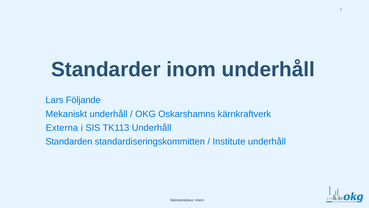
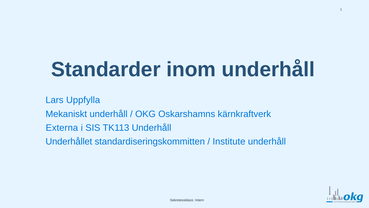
Följande: Följande -> Uppfylla
Standarden: Standarden -> Underhållet
